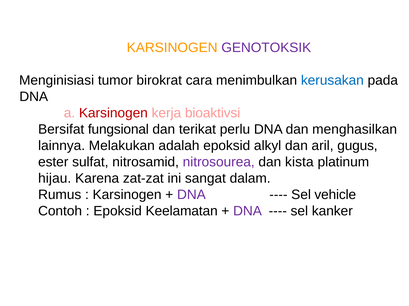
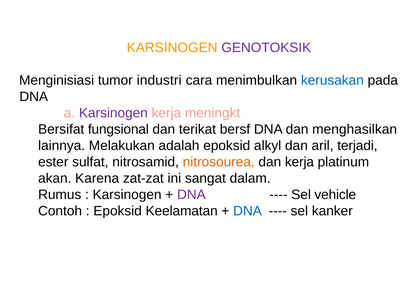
birokrat: birokrat -> industri
Karsinogen at (113, 113) colour: red -> purple
bioaktivsi: bioaktivsi -> meningkt
perlu: perlu -> bersf
gugus: gugus -> terjadi
nitrosourea colour: purple -> orange
dan kista: kista -> kerja
hijau: hijau -> akan
DNA at (247, 211) colour: purple -> blue
